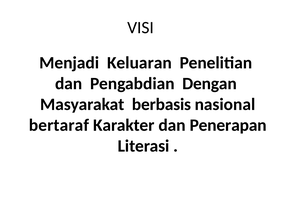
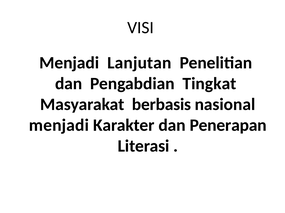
Keluaran: Keluaran -> Lanjutan
Dengan: Dengan -> Tingkat
bertaraf at (59, 126): bertaraf -> menjadi
